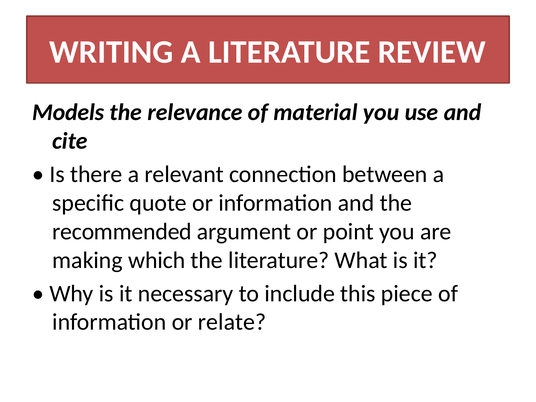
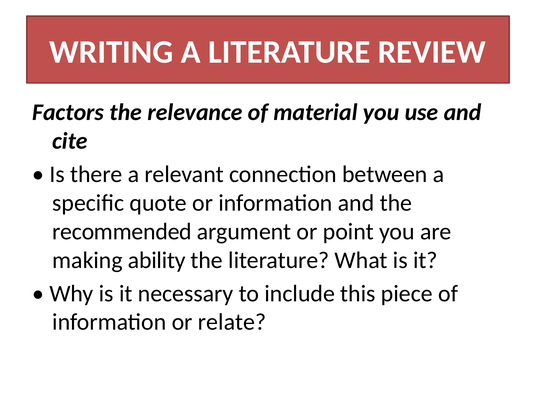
Models: Models -> Factors
which: which -> ability
